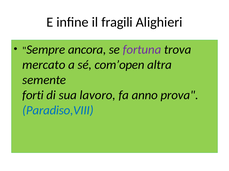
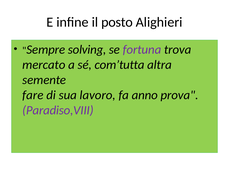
fragili: fragili -> posto
ancora: ancora -> solving
com’open: com’open -> com’tutta
forti: forti -> fare
Paradiso,VIII colour: blue -> purple
